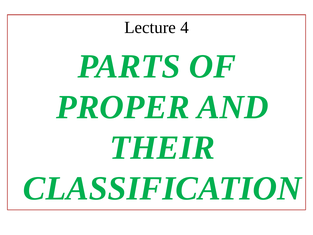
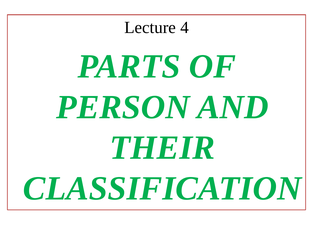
PROPER: PROPER -> PERSON
